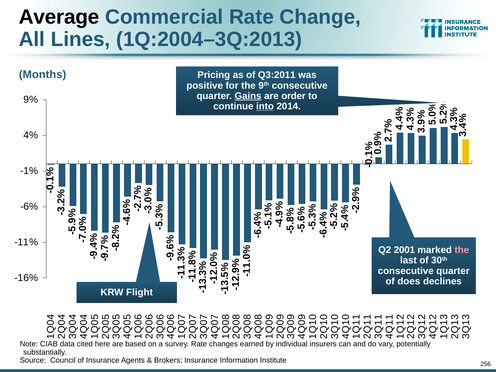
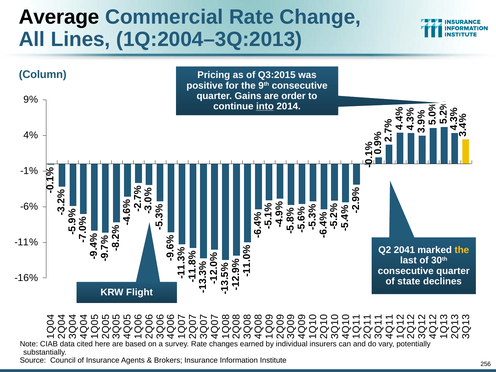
Months: Months -> Column
Q3:2011: Q3:2011 -> Q3:2015
Gains underline: present -> none
2001: 2001 -> 2041
the at (462, 250) colour: pink -> yellow
does: does -> state
